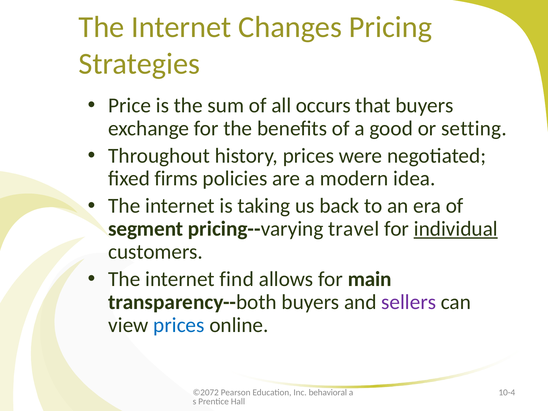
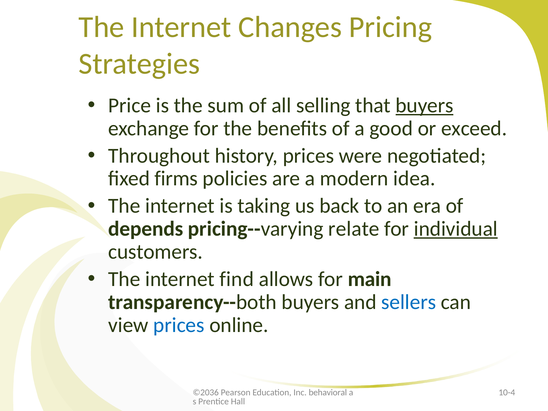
occurs: occurs -> selling
buyers at (424, 105) underline: none -> present
setting: setting -> exceed
segment: segment -> depends
travel: travel -> relate
sellers colour: purple -> blue
©2072: ©2072 -> ©2036
